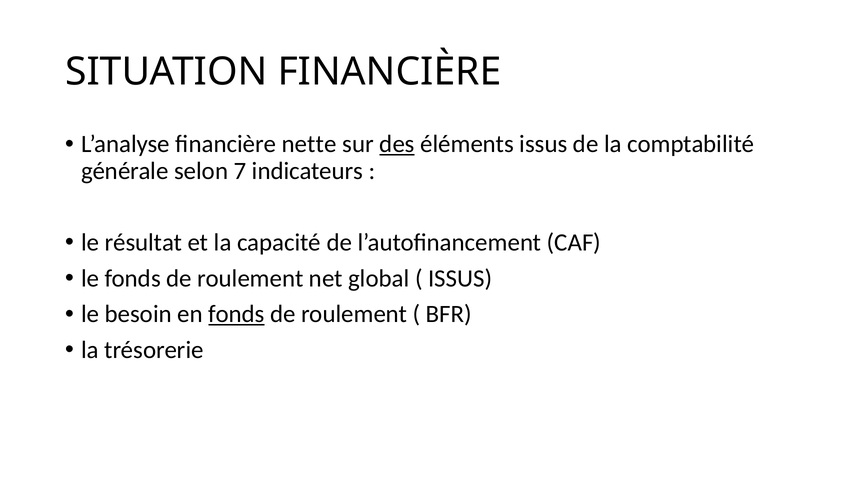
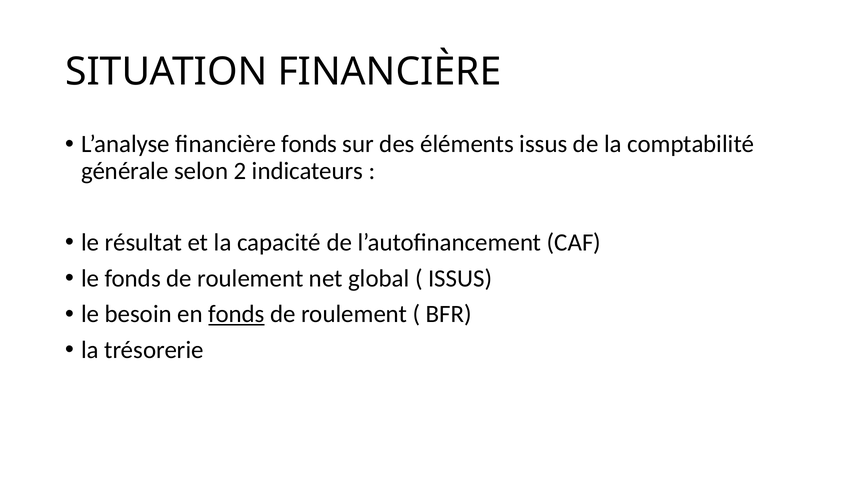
financière nette: nette -> fonds
des underline: present -> none
7: 7 -> 2
